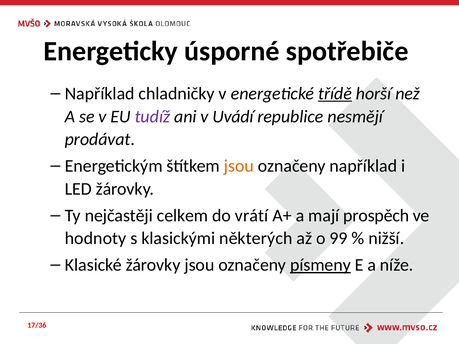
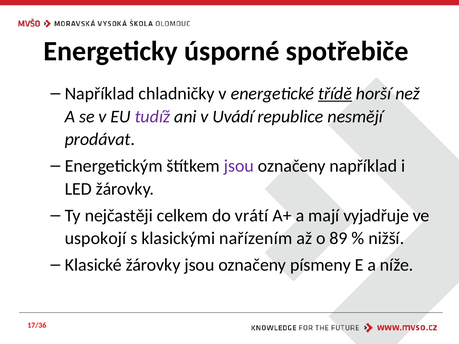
jsou at (239, 166) colour: orange -> purple
prospěch: prospěch -> vyjadřuje
hodnoty: hodnoty -> uspokojí
některých: některých -> nařízením
99: 99 -> 89
písmeny underline: present -> none
